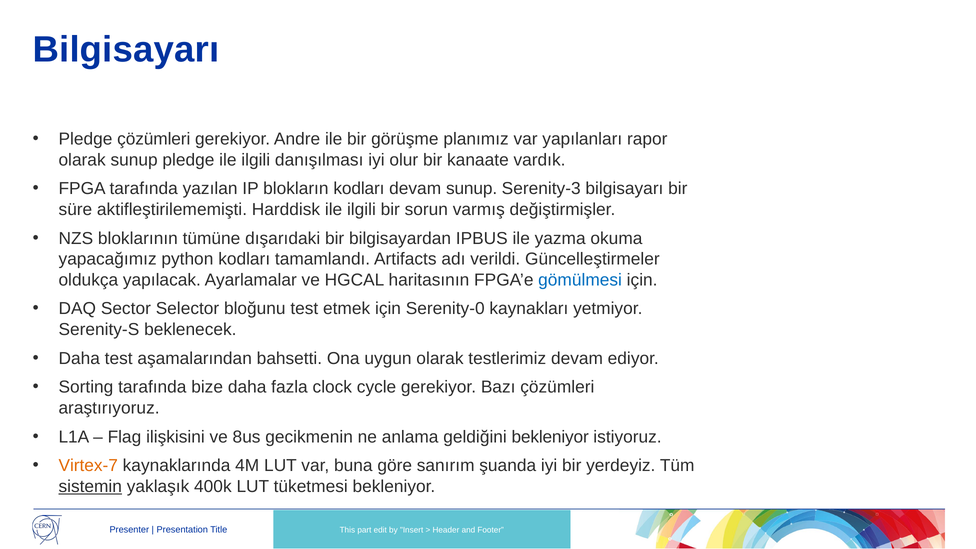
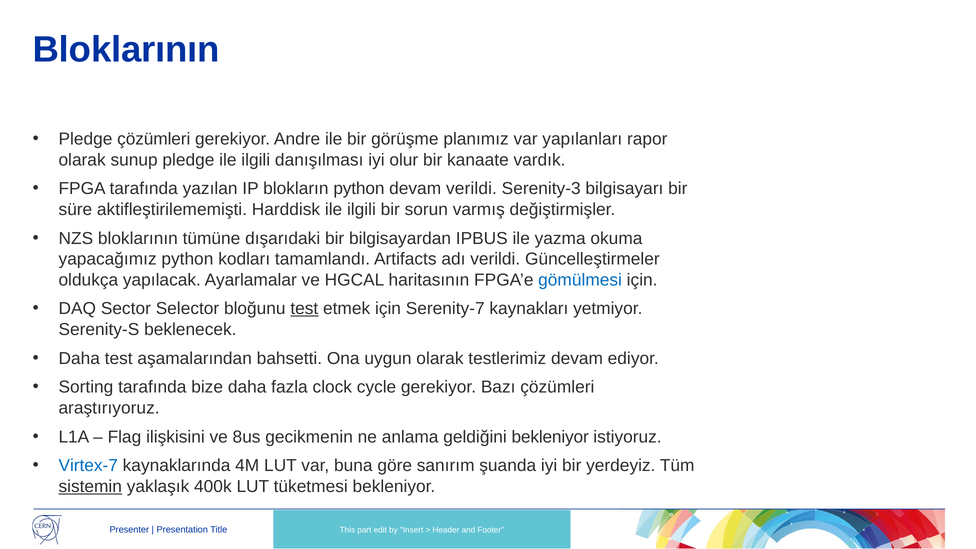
Bilgisayarı at (126, 49): Bilgisayarı -> Bloklarının
blokların kodları: kodları -> python
devam sunup: sunup -> verildi
test at (304, 309) underline: none -> present
Serenity-0: Serenity-0 -> Serenity-7
Virtex-7 colour: orange -> blue
